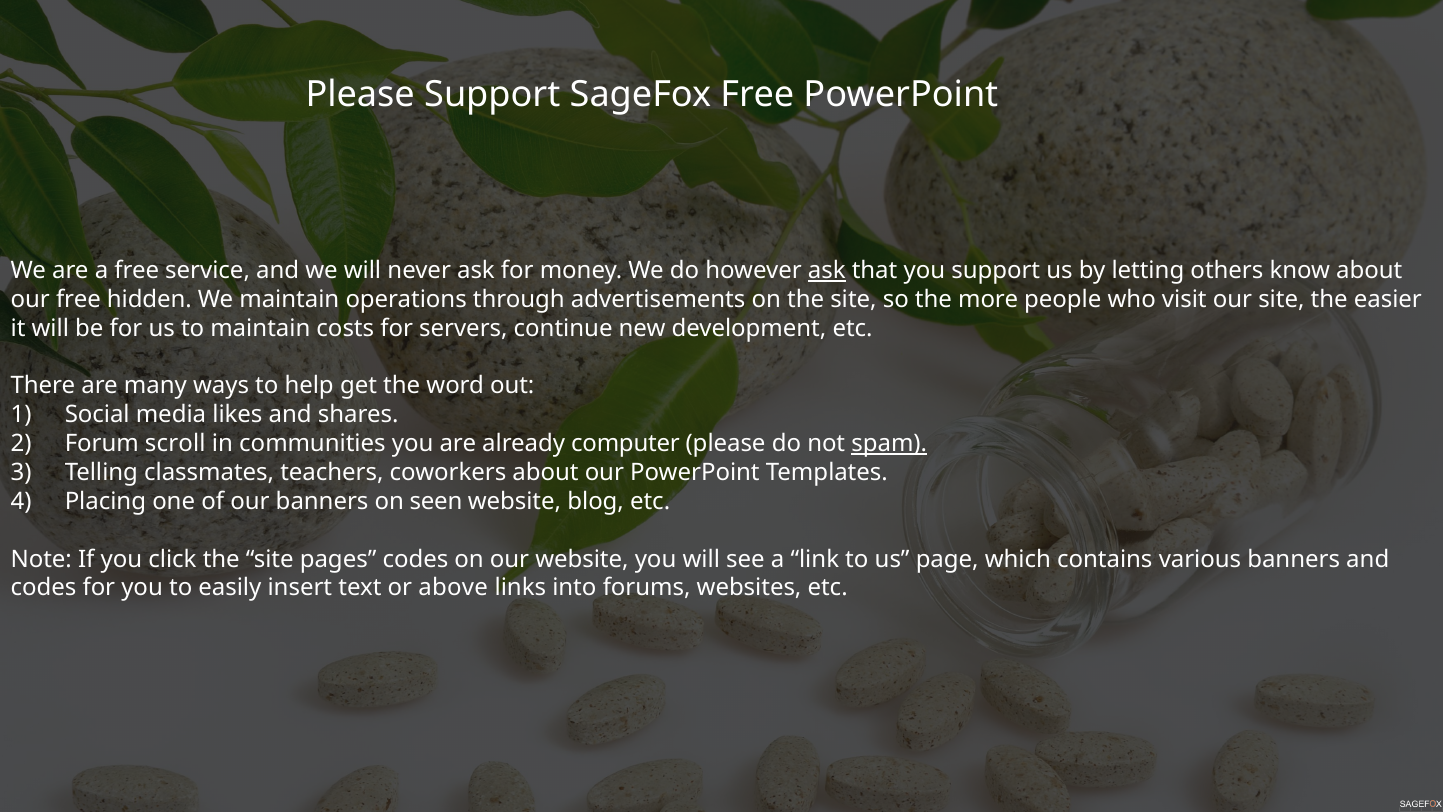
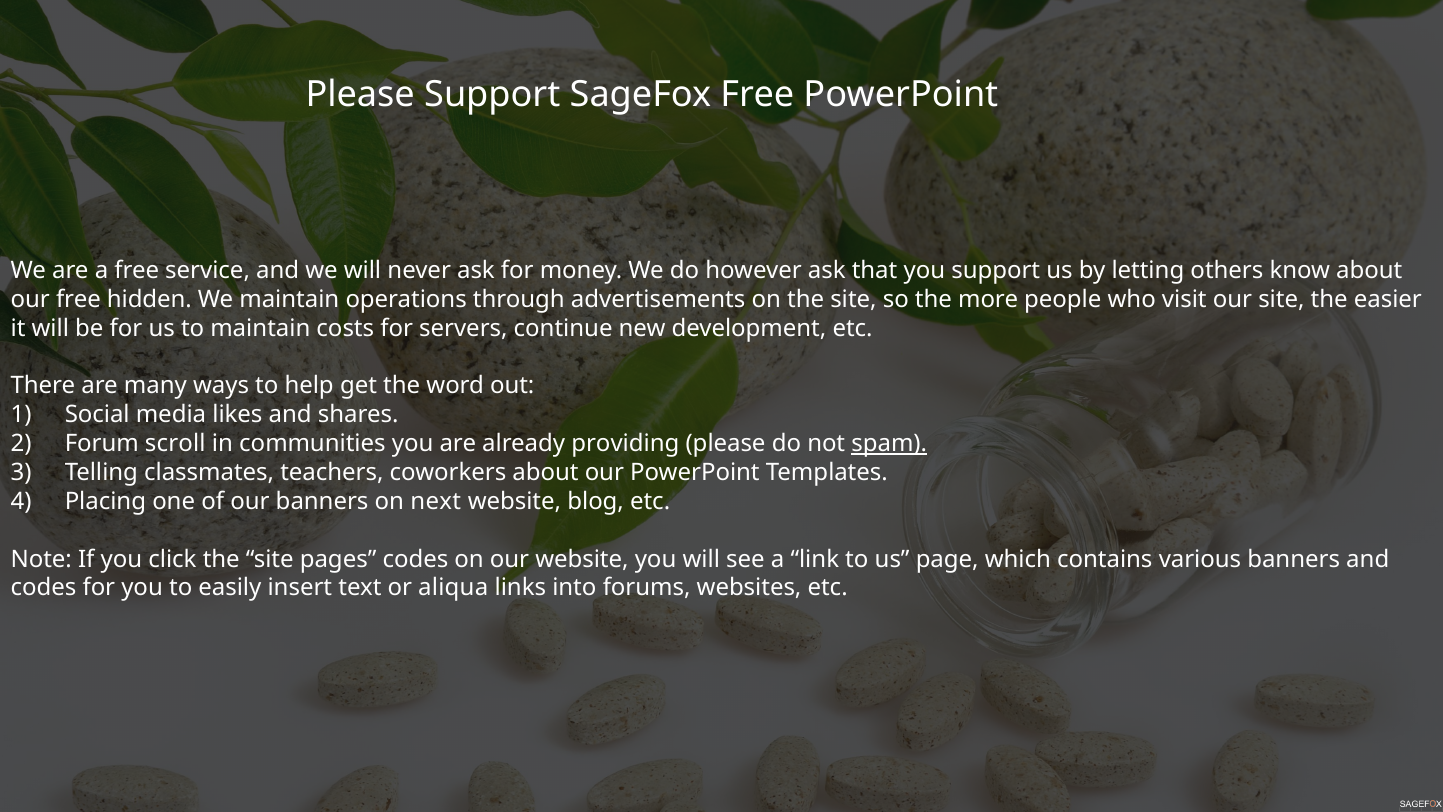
ask at (827, 270) underline: present -> none
computer: computer -> providing
seen: seen -> next
above: above -> aliqua
